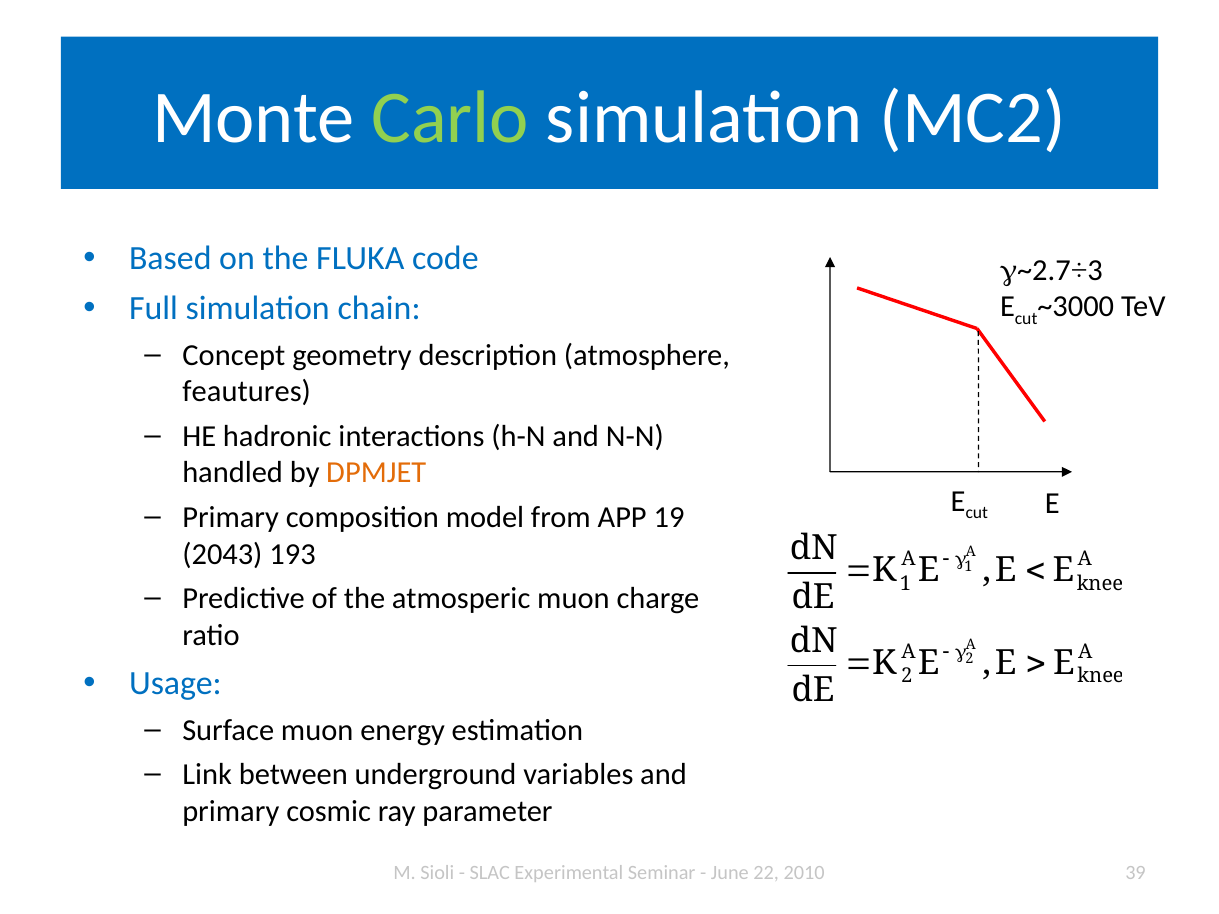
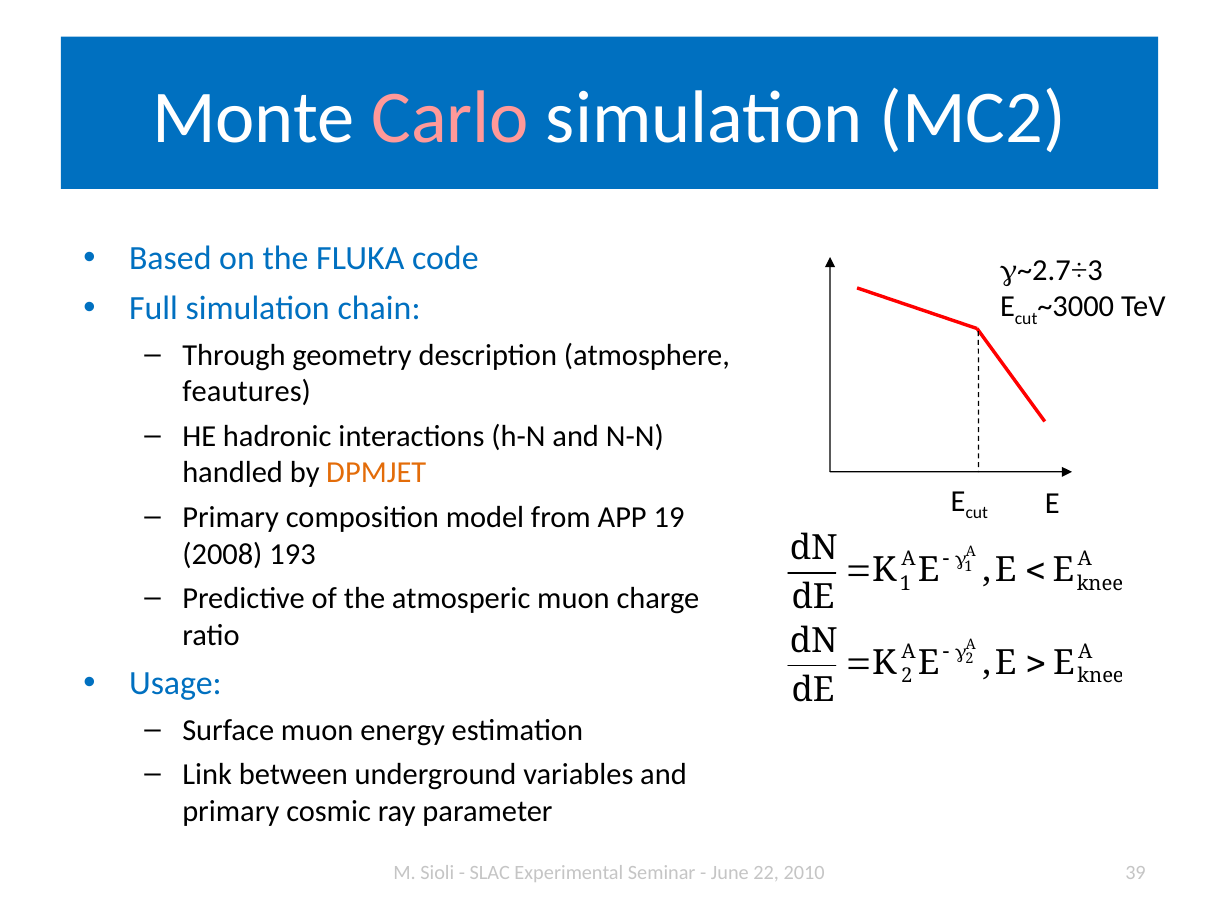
Carlo colour: light green -> pink
Concept: Concept -> Through
2043: 2043 -> 2008
